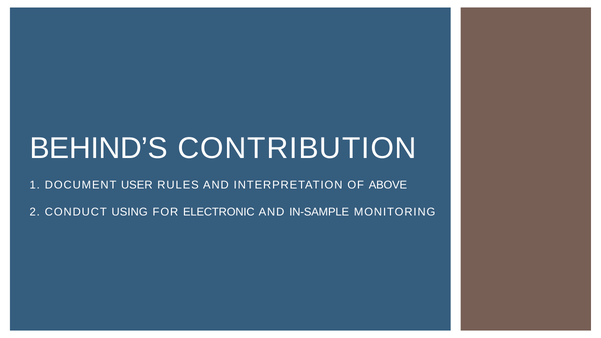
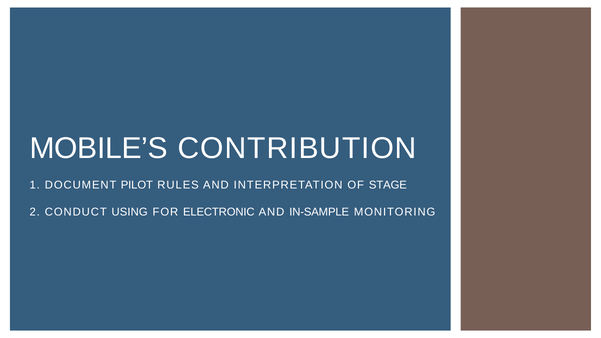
BEHIND’S: BEHIND’S -> MOBILE’S
USER: USER -> PILOT
ABOVE: ABOVE -> STAGE
